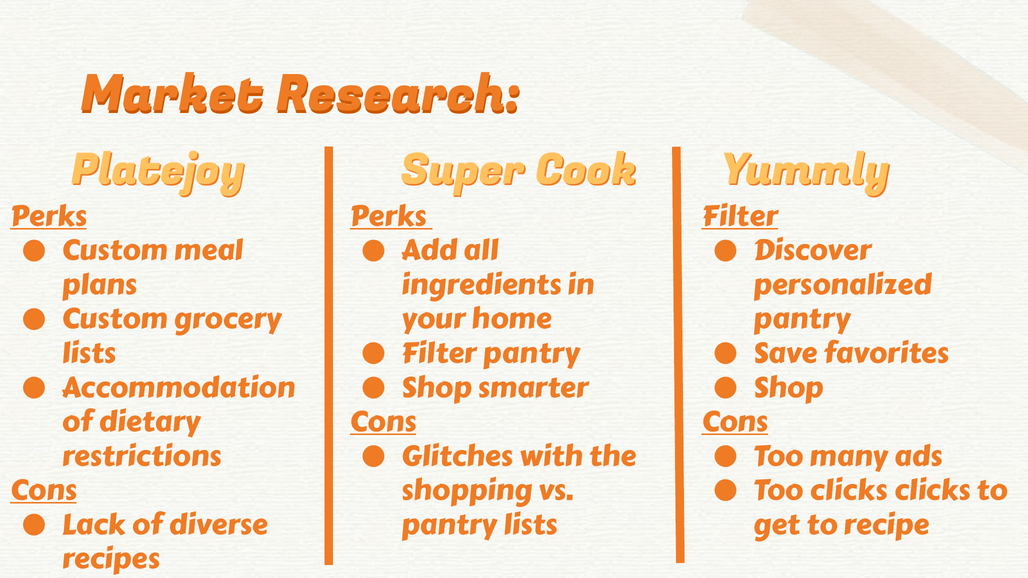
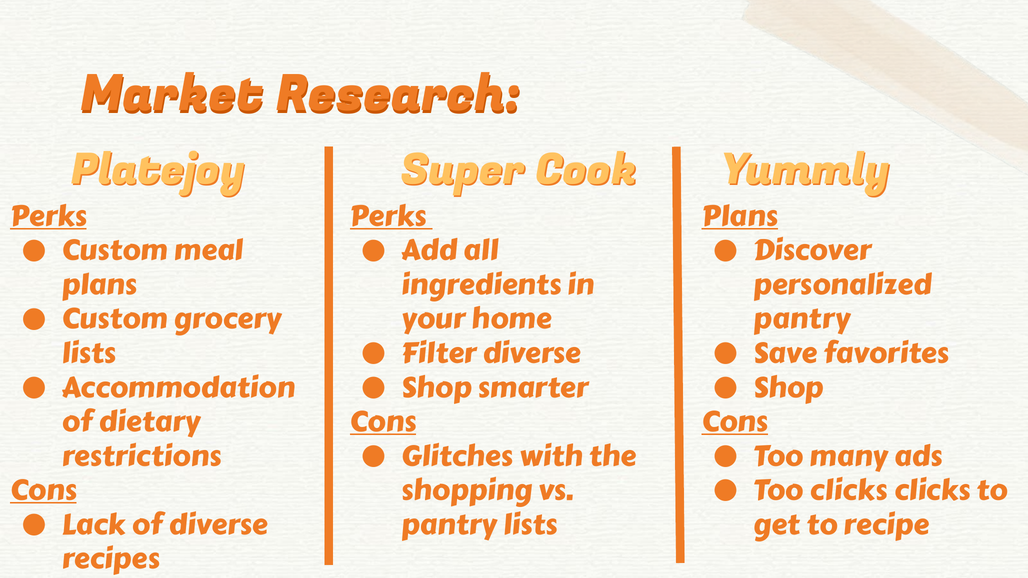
Filter at (740, 216): Filter -> Plans
Filter pantry: pantry -> diverse
